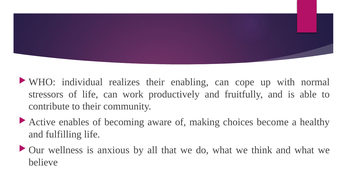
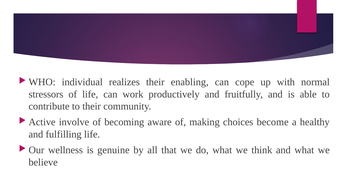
enables: enables -> involve
anxious: anxious -> genuine
